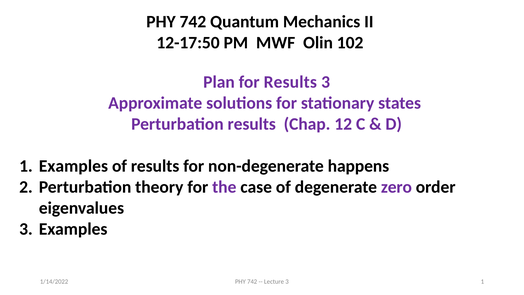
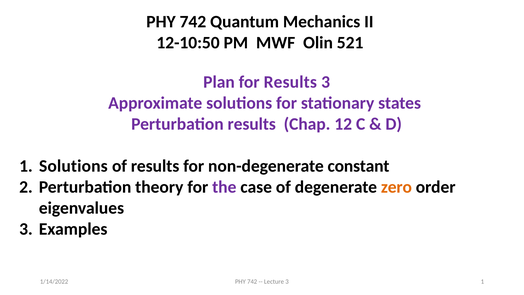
12-17:50: 12-17:50 -> 12-10:50
102: 102 -> 521
1 Examples: Examples -> Solutions
happens: happens -> constant
zero colour: purple -> orange
